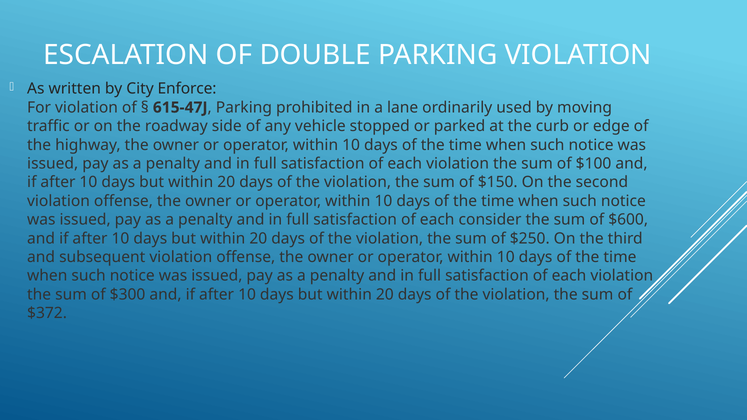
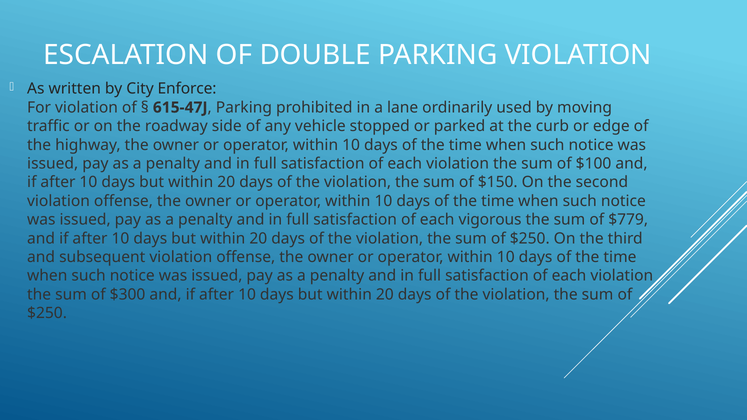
consider: consider -> vigorous
$600: $600 -> $779
$372 at (47, 313): $372 -> $250
